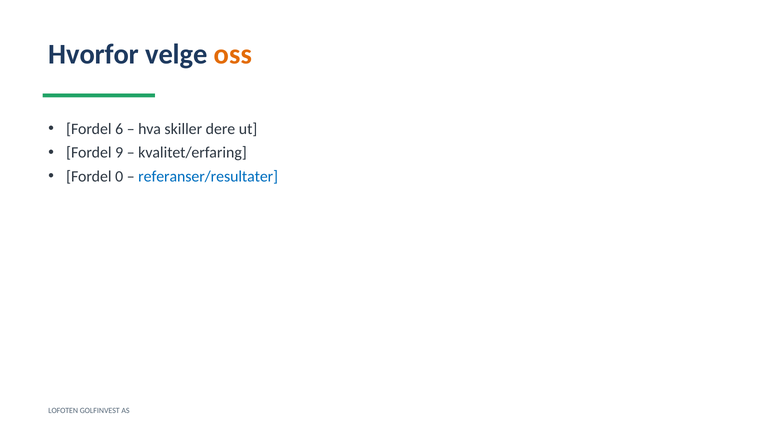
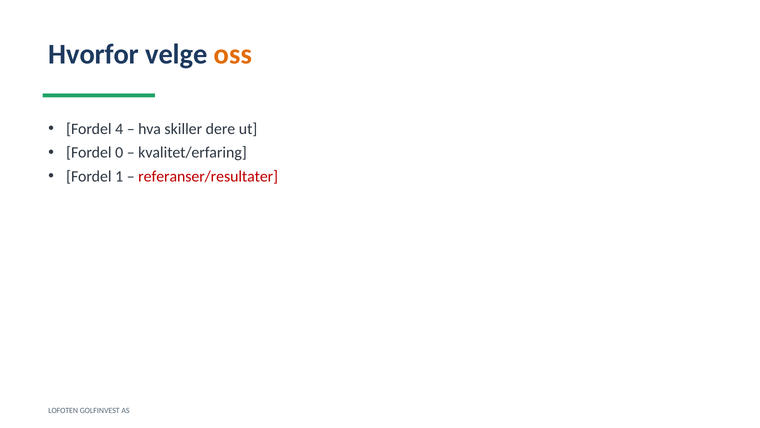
6: 6 -> 4
9: 9 -> 0
0: 0 -> 1
referanser/resultater colour: blue -> red
